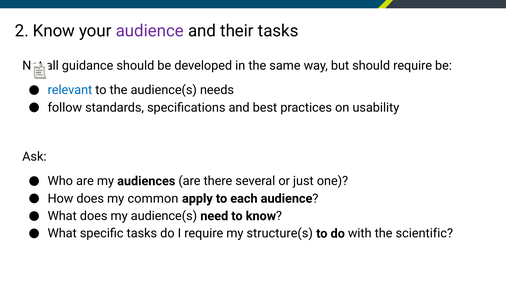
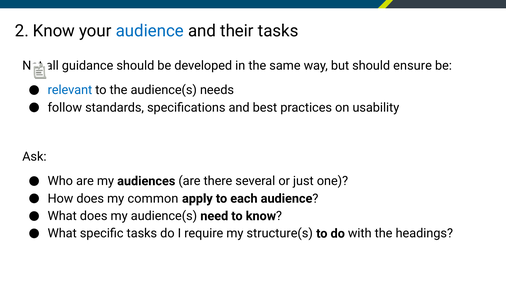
audience at (150, 31) colour: purple -> blue
should require: require -> ensure
scientific: scientific -> headings
